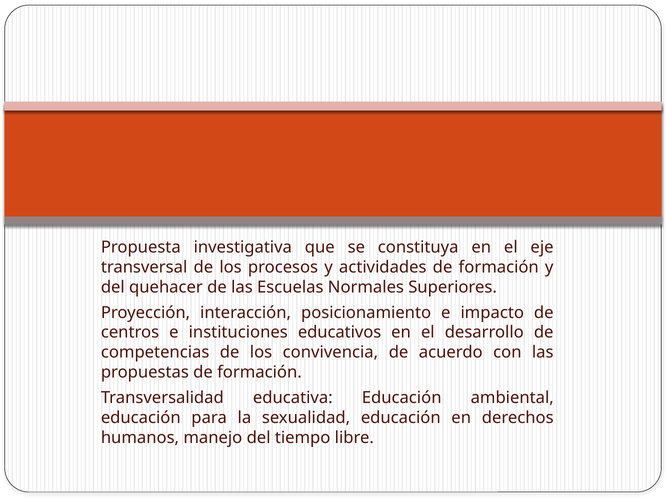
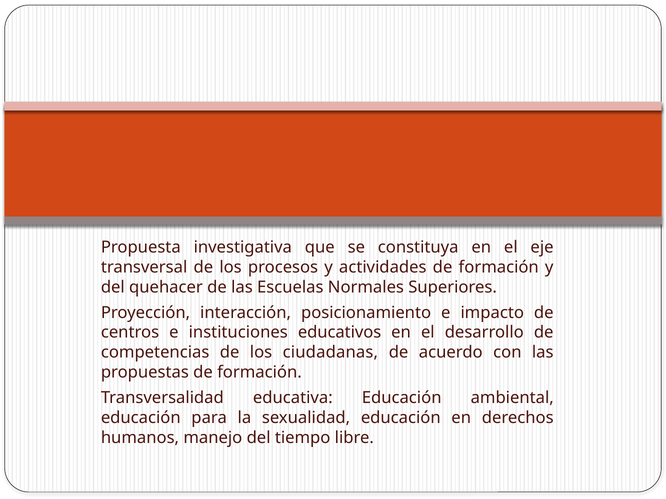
convivencia: convivencia -> ciudadanas
